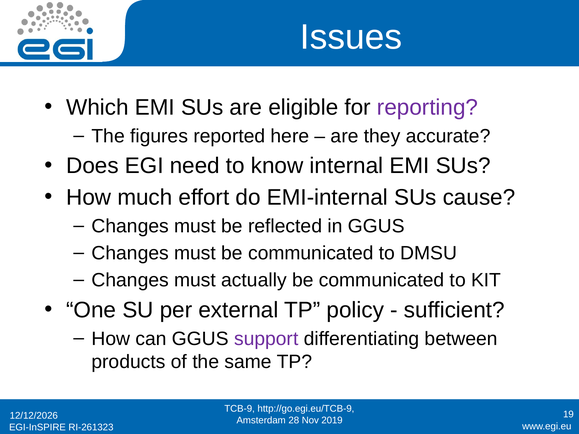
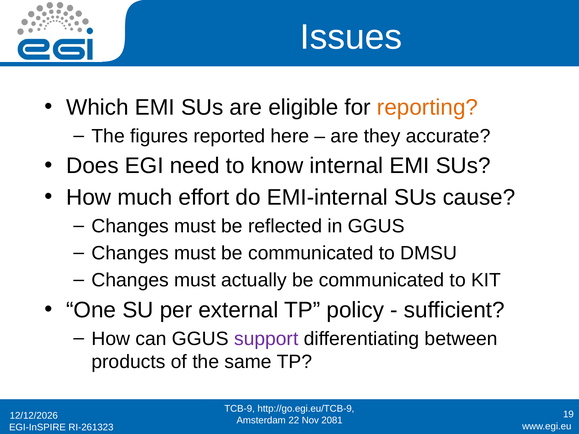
reporting colour: purple -> orange
28: 28 -> 22
2019: 2019 -> 2081
